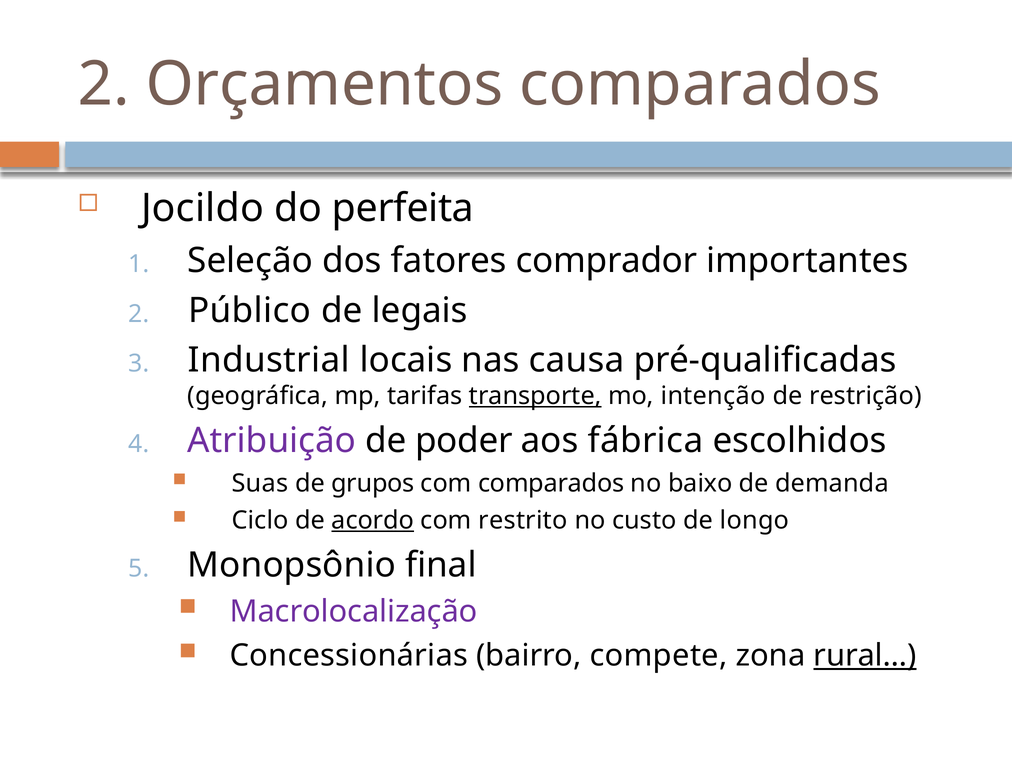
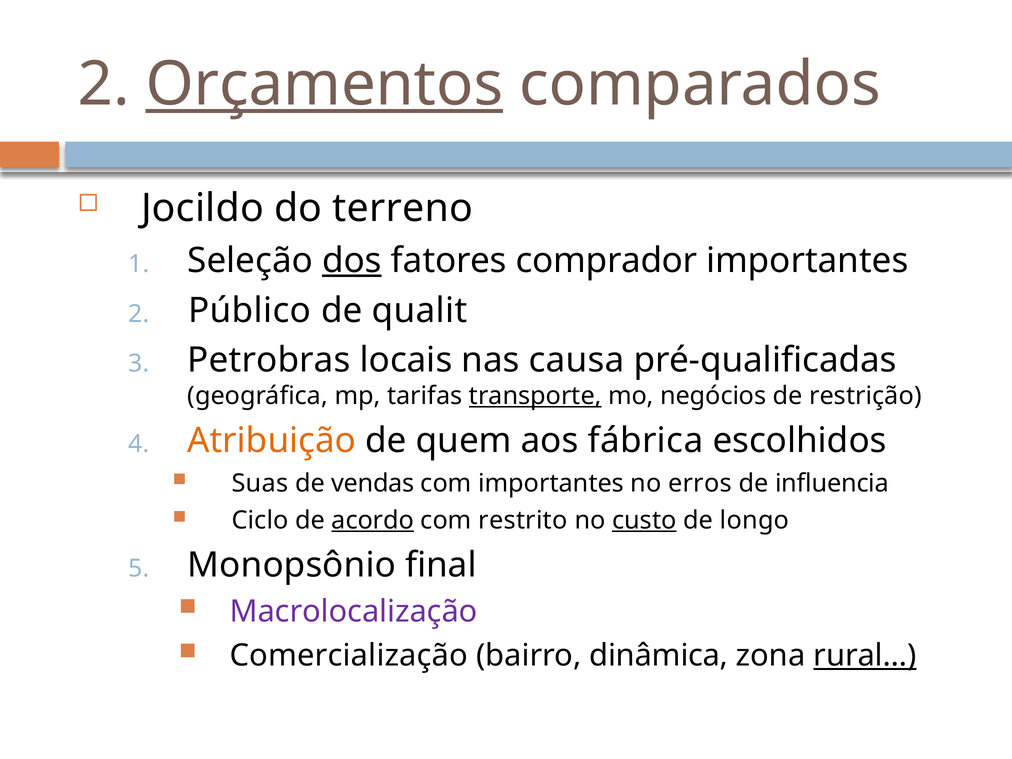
Orçamentos underline: none -> present
perfeita: perfeita -> terreno
dos underline: none -> present
legais: legais -> qualit
Industrial: Industrial -> Petrobras
intenção: intenção -> negócios
Atribuição colour: purple -> orange
poder: poder -> quem
grupos: grupos -> vendas
com comparados: comparados -> importantes
baixo: baixo -> erros
demanda: demanda -> influencia
custo underline: none -> present
Concessionárias: Concessionárias -> Comercialização
compete: compete -> dinâmica
